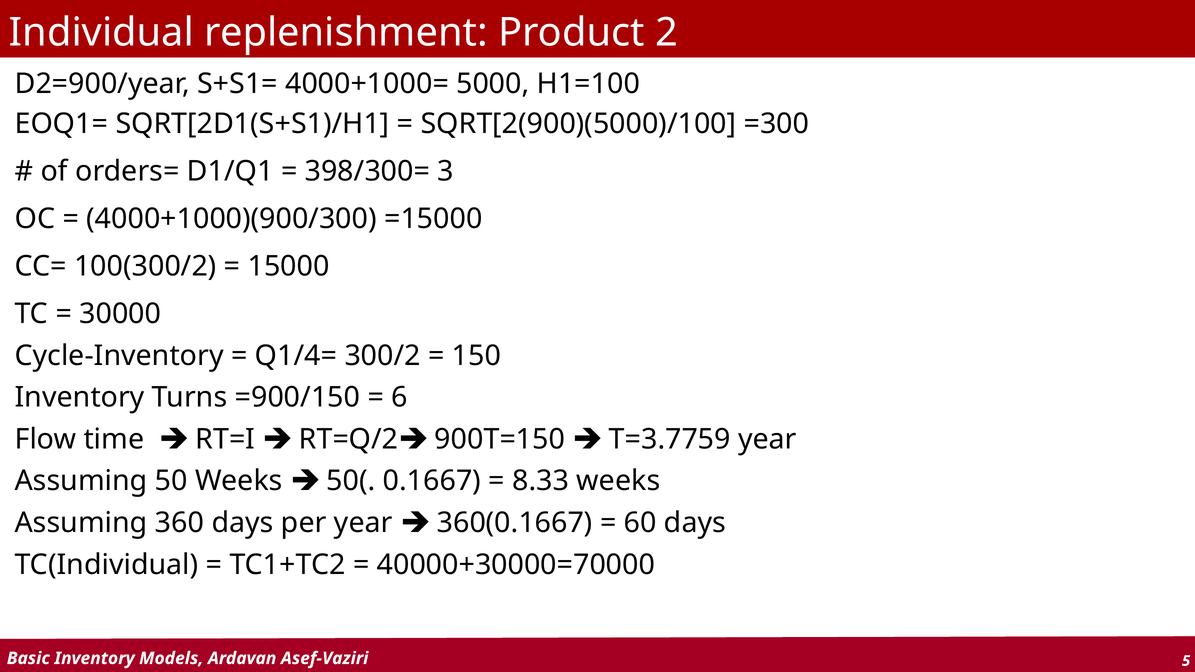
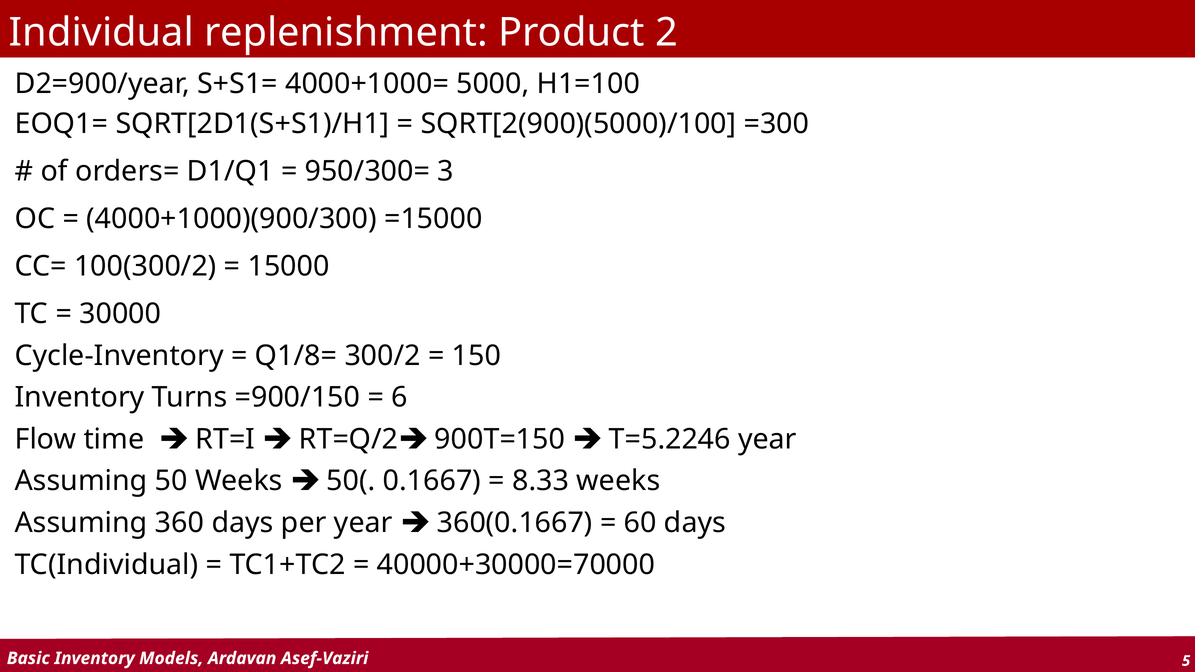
398/300=: 398/300= -> 950/300=
Q1/4=: Q1/4= -> Q1/8=
T=3.7759: T=3.7759 -> T=5.2246
